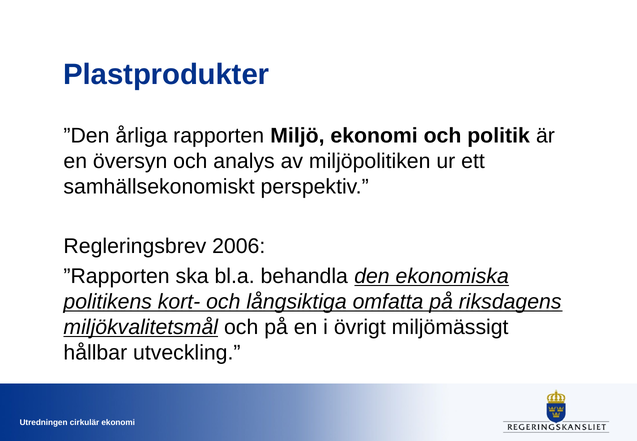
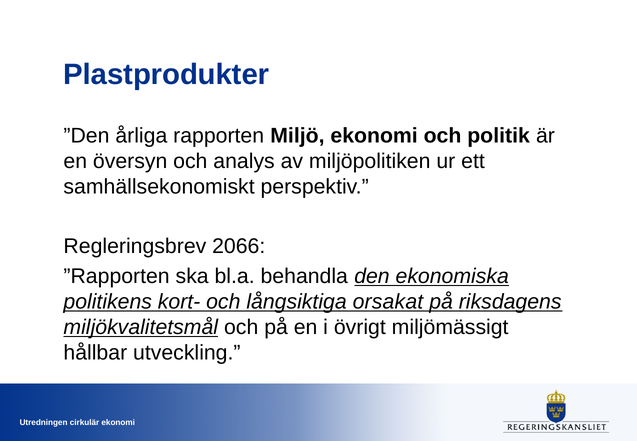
2006: 2006 -> 2066
omfatta: omfatta -> orsakat
